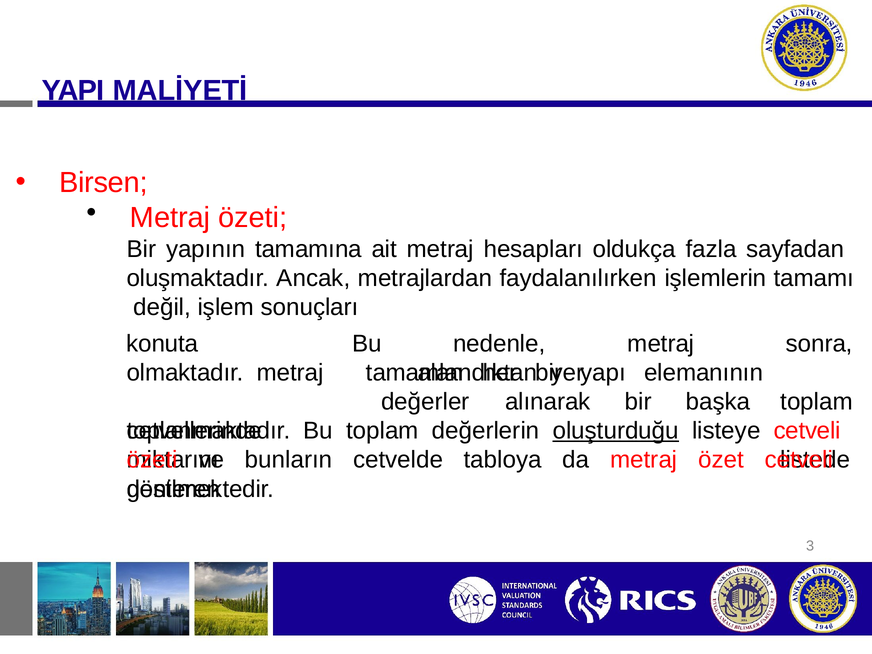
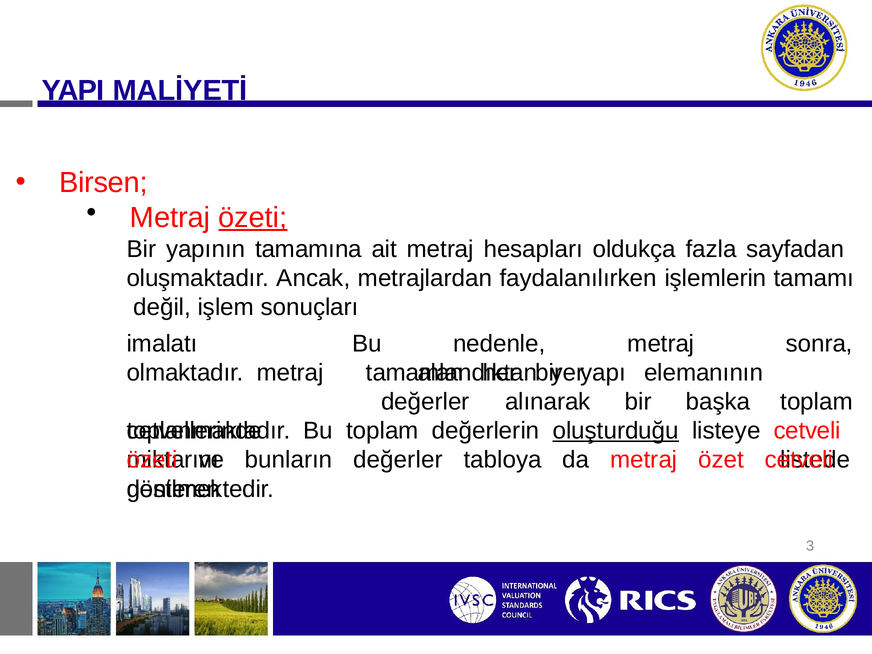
özeti at (253, 217) underline: none -> present
konuta: konuta -> imalatı
bunların cetvelde: cetvelde -> değerler
